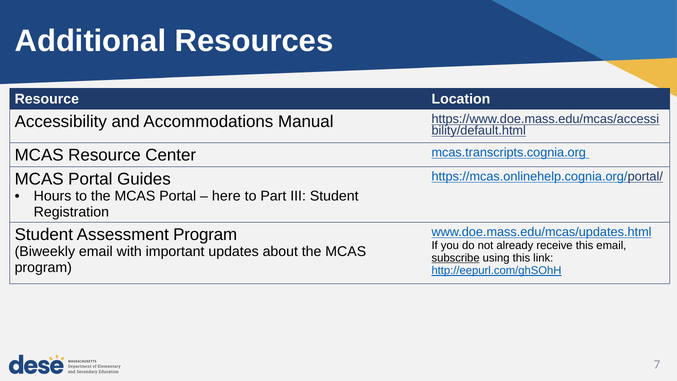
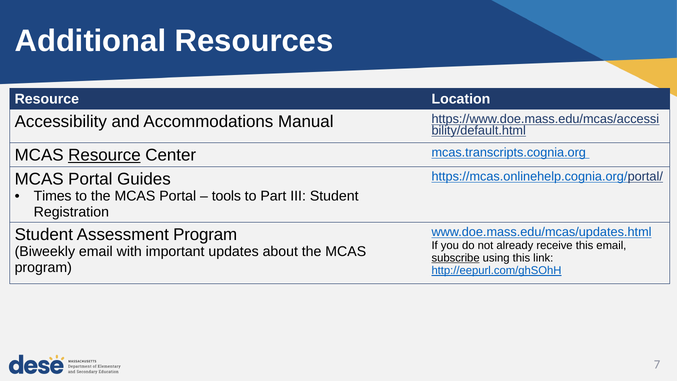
Resource at (104, 155) underline: none -> present
Hours: Hours -> Times
here: here -> tools
